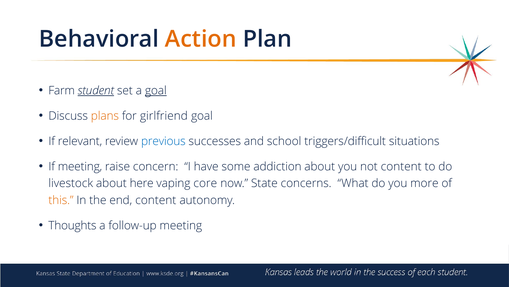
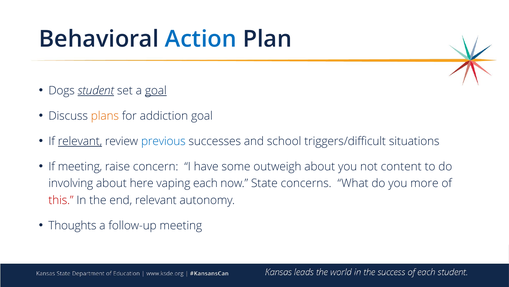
Action colour: orange -> blue
Farm: Farm -> Dogs
girlfriend: girlfriend -> addiction
relevant at (80, 141) underline: none -> present
addiction: addiction -> outweigh
livestock: livestock -> involving
core: core -> each
this colour: orange -> red
end content: content -> relevant
